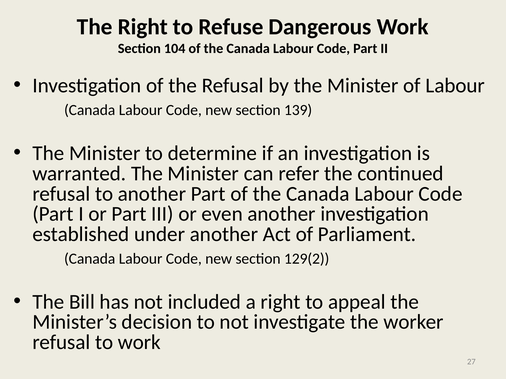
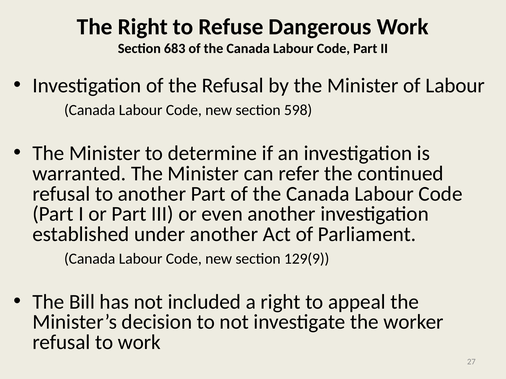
104: 104 -> 683
139: 139 -> 598
129(2: 129(2 -> 129(9
